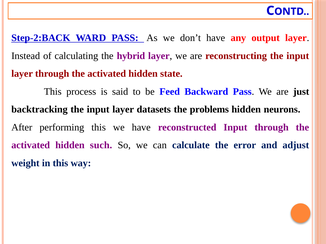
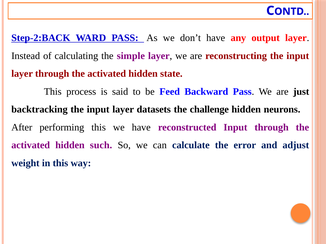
hybrid: hybrid -> simple
problems: problems -> challenge
